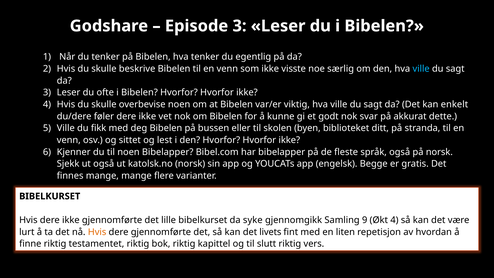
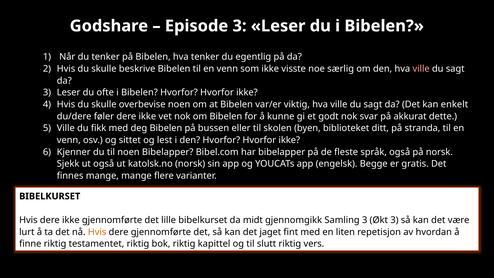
ville at (421, 69) colour: light blue -> pink
syke: syke -> midt
Samling 9: 9 -> 3
Økt 4: 4 -> 3
livets: livets -> jaget
